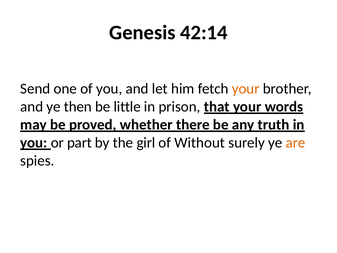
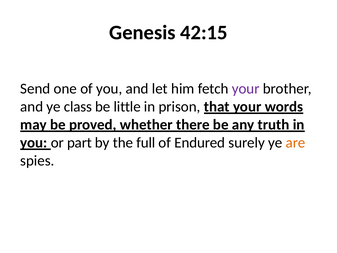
42:14: 42:14 -> 42:15
your at (246, 89) colour: orange -> purple
then: then -> class
girl: girl -> full
Without: Without -> Endured
